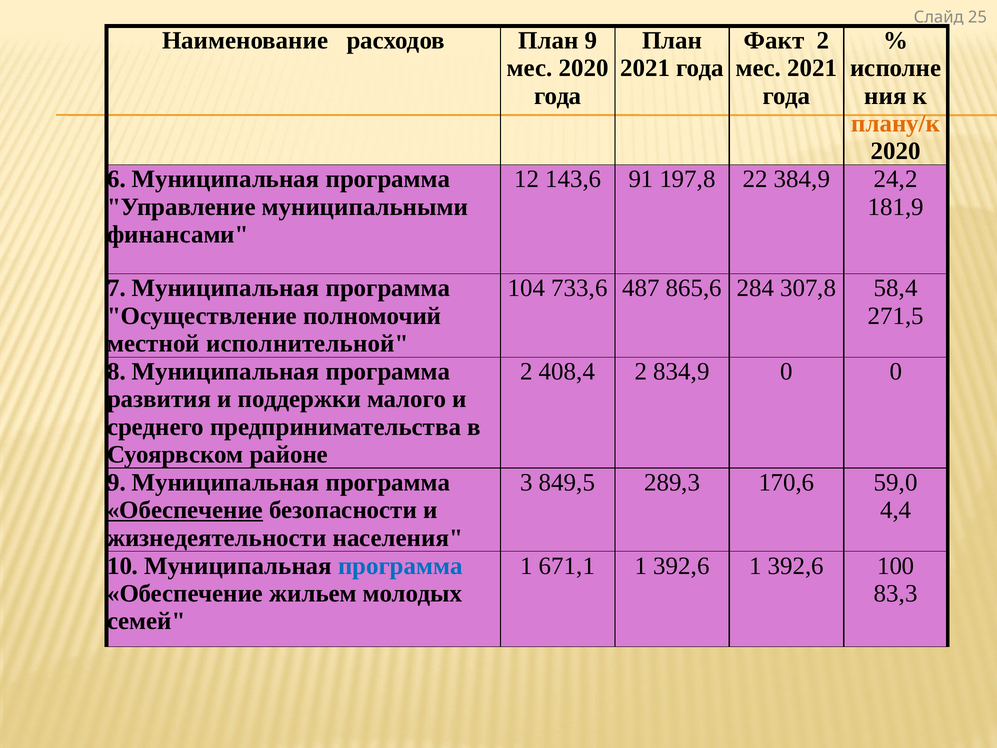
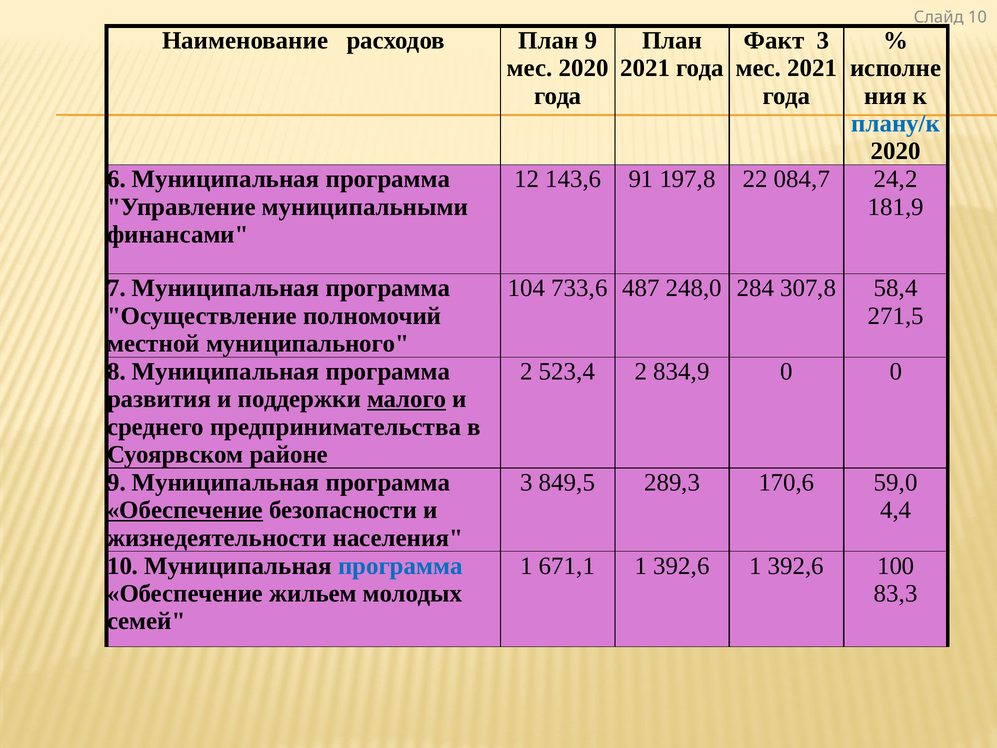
Слайд 25: 25 -> 10
Факт 2: 2 -> 3
плану/к colour: orange -> blue
384,9: 384,9 -> 084,7
865,6: 865,6 -> 248,0
исполнительной: исполнительной -> муниципального
408,4: 408,4 -> 523,4
малого underline: none -> present
